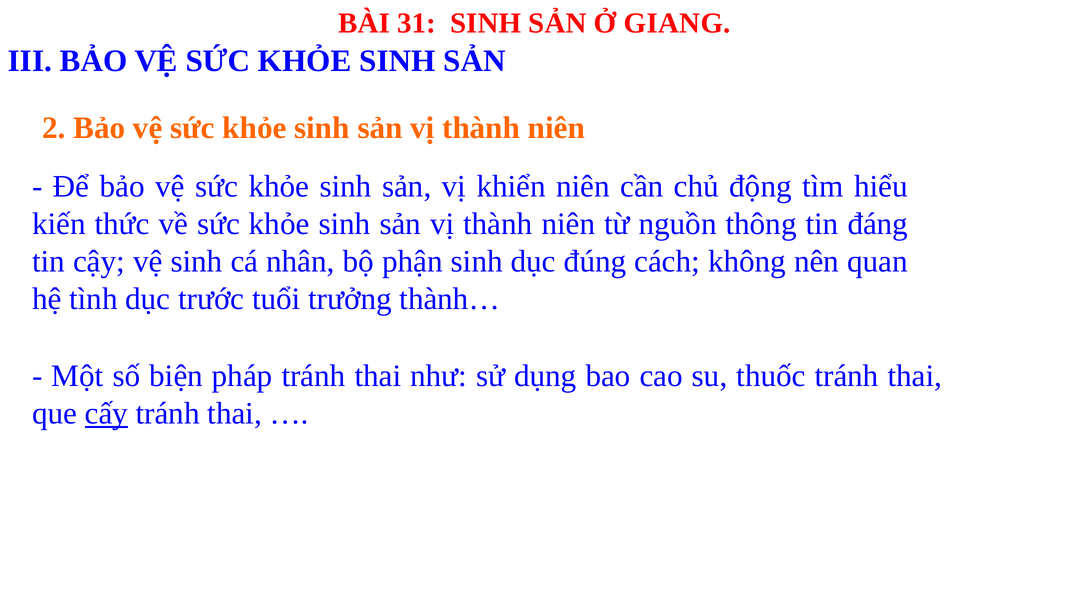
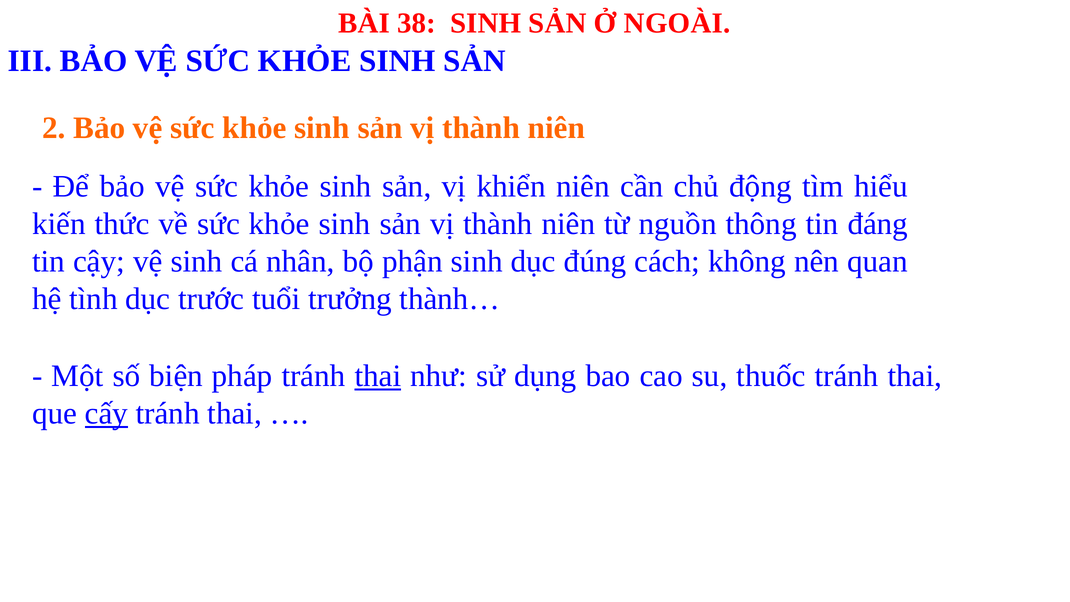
31: 31 -> 38
GIANG: GIANG -> NGOÀI
thai at (378, 376) underline: none -> present
